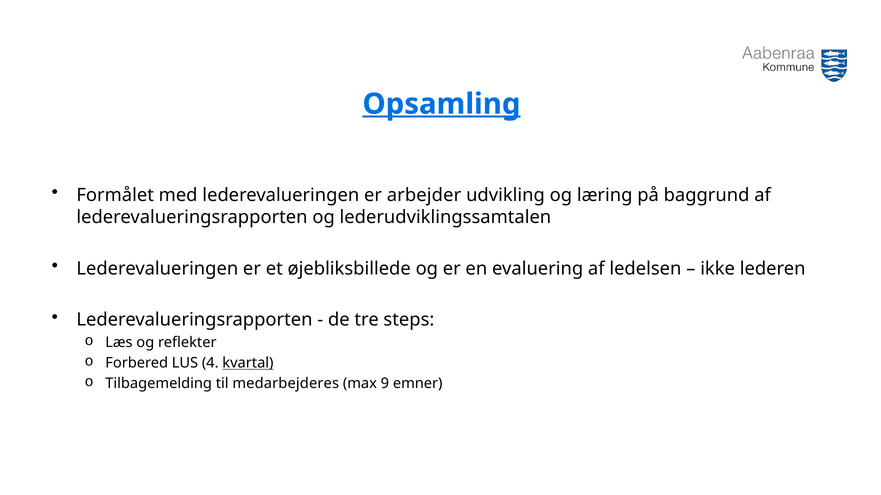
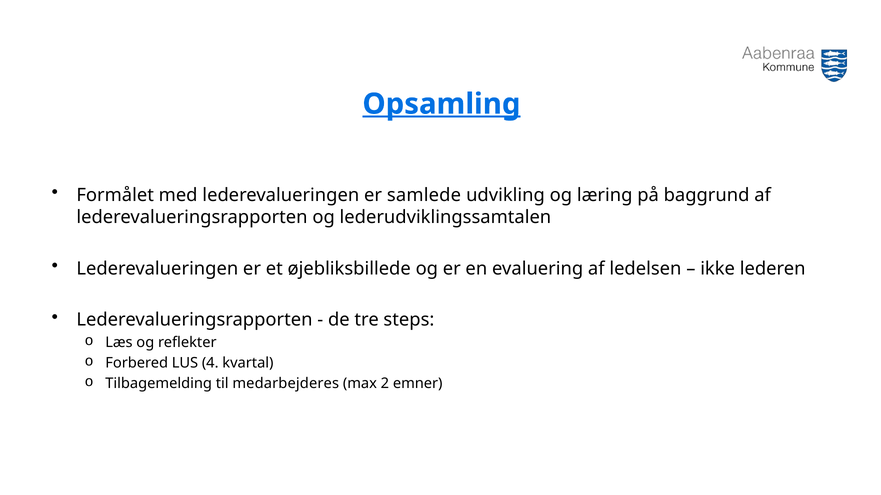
arbejder: arbejder -> samlede
kvartal underline: present -> none
9: 9 -> 2
